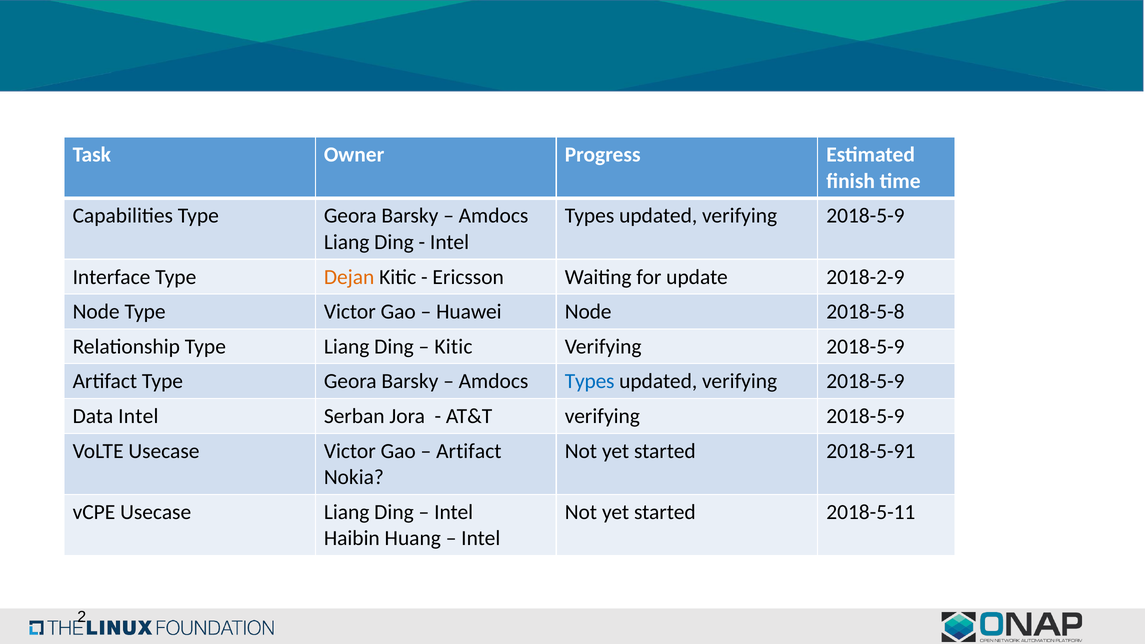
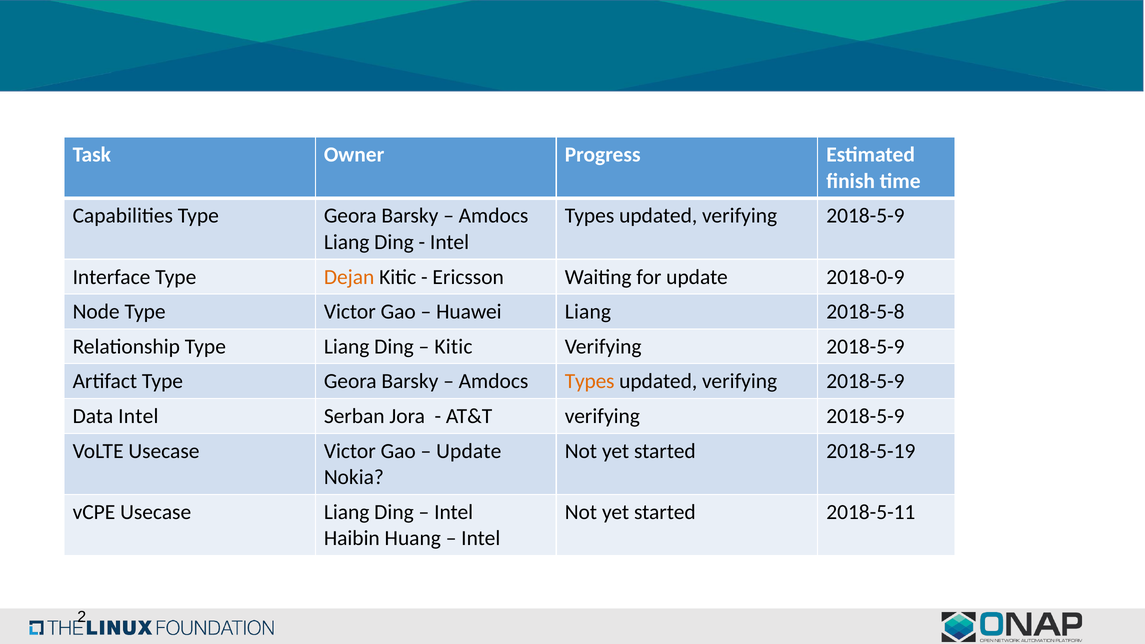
2018-2-9: 2018-2-9 -> 2018-0-9
Huawei Node: Node -> Liang
Types at (590, 381) colour: blue -> orange
Artifact at (469, 451): Artifact -> Update
2018-5-91: 2018-5-91 -> 2018-5-19
